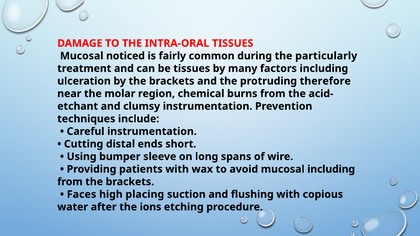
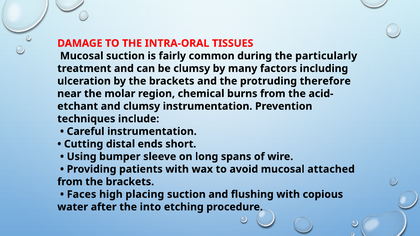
Mucosal noticed: noticed -> suction
be tissues: tissues -> clumsy
mucosal including: including -> attached
ions: ions -> into
